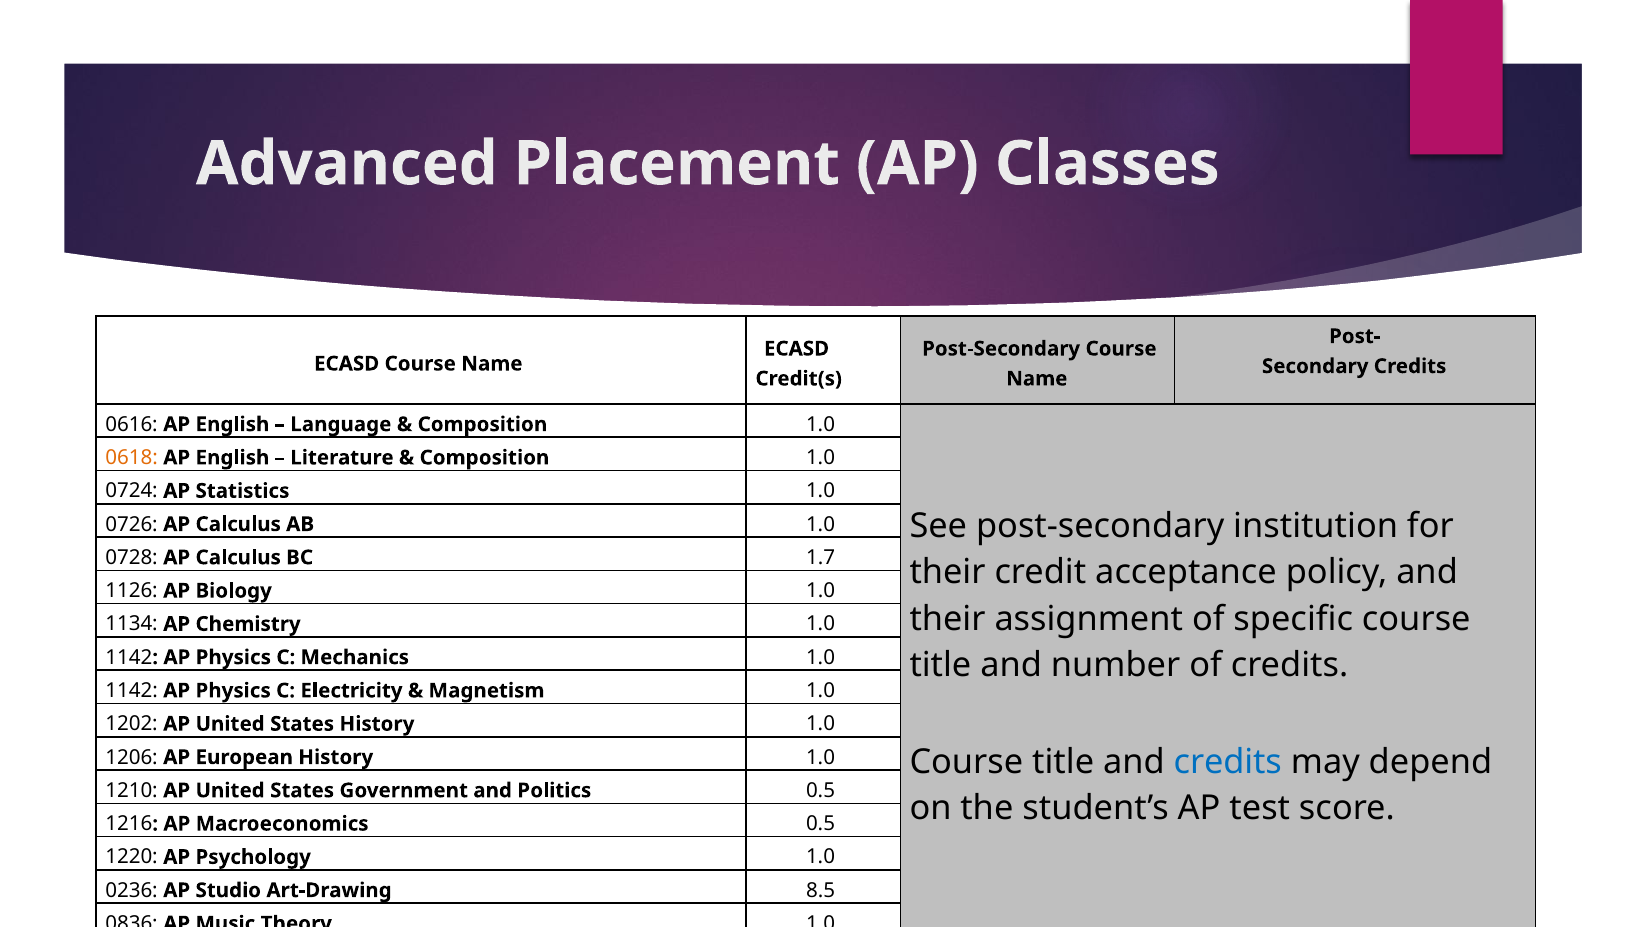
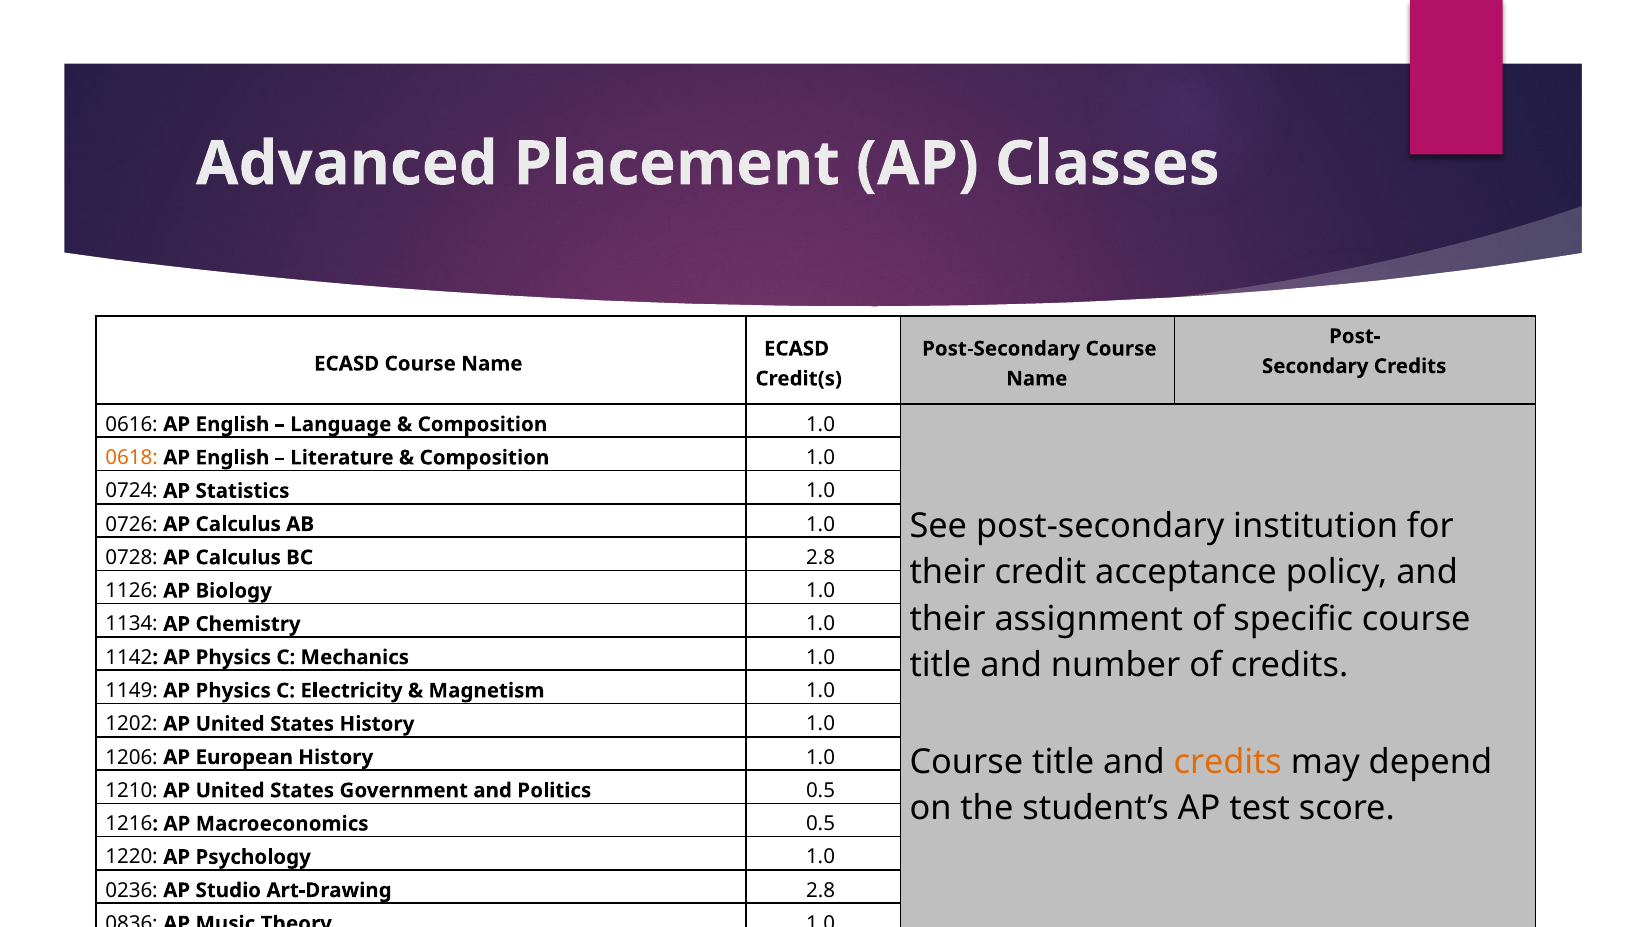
BC 1.7: 1.7 -> 2.8
1142 at (132, 690): 1142 -> 1149
credits at (1228, 762) colour: blue -> orange
Art-Drawing 8.5: 8.5 -> 2.8
